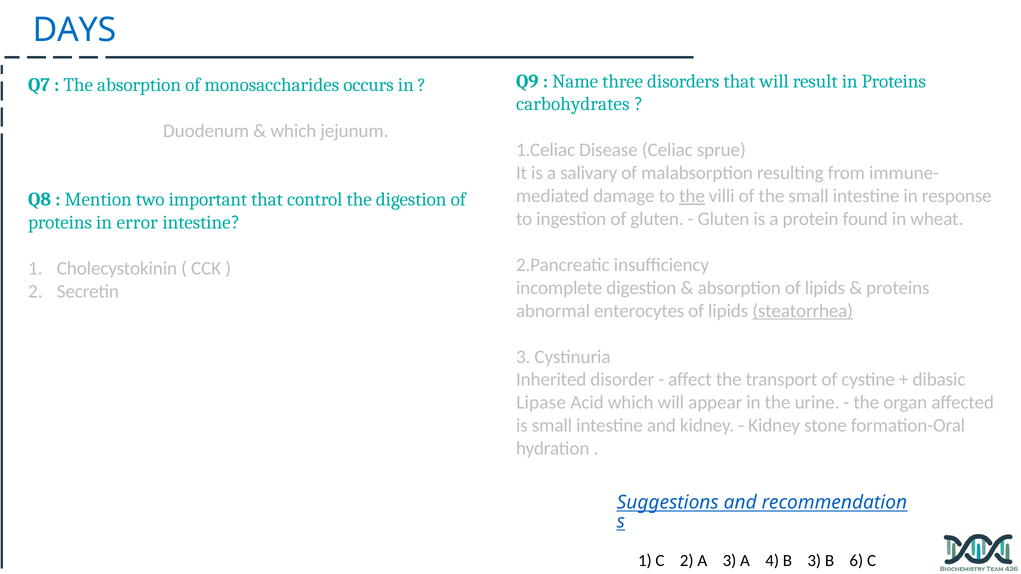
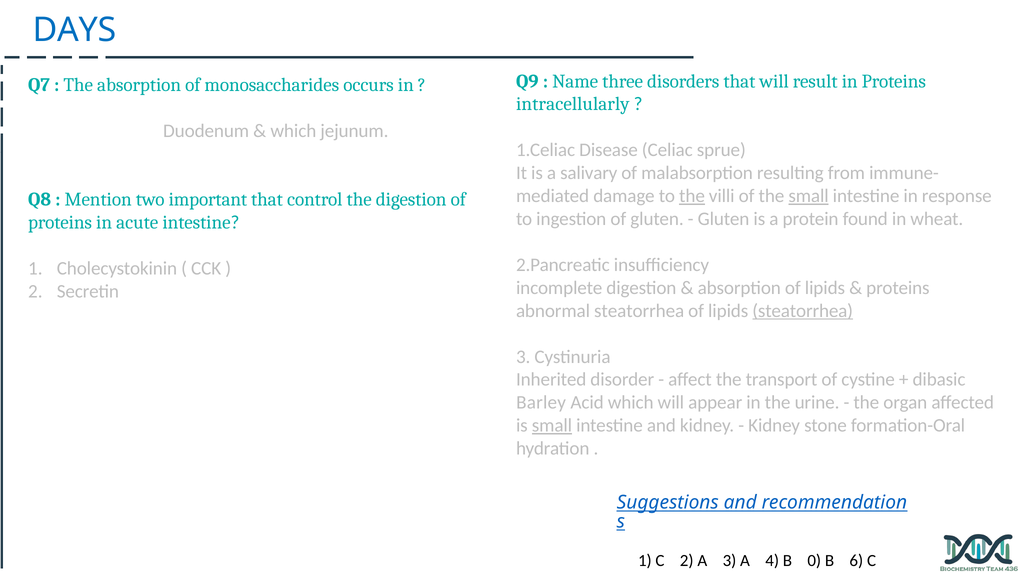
carbohydrates: carbohydrates -> intracellularly
small at (809, 196) underline: none -> present
error: error -> acute
abnormal enterocytes: enterocytes -> steatorrhea
Lipase: Lipase -> Barley
small at (552, 426) underline: none -> present
B 3: 3 -> 0
